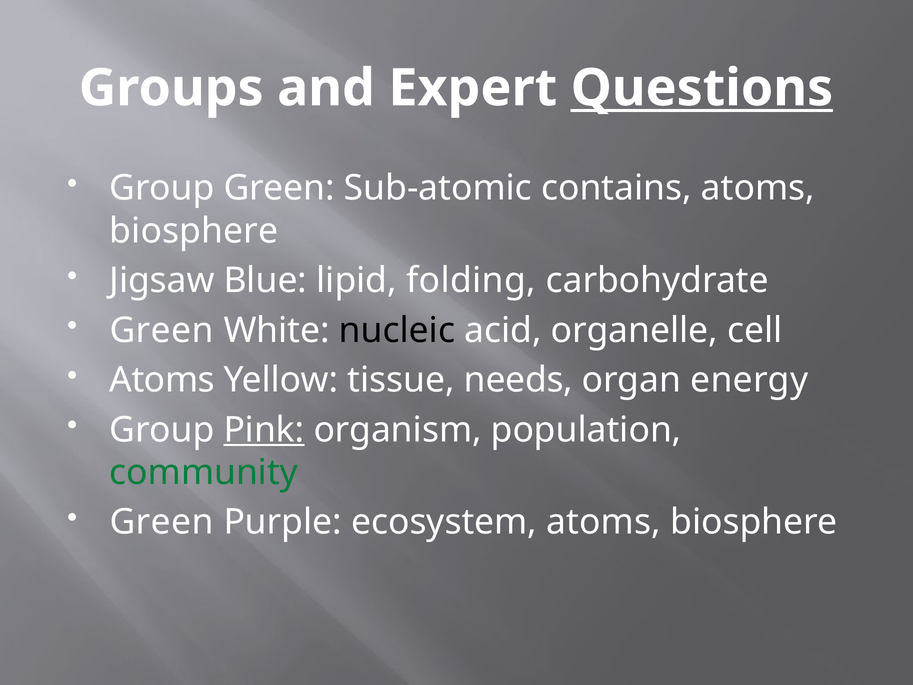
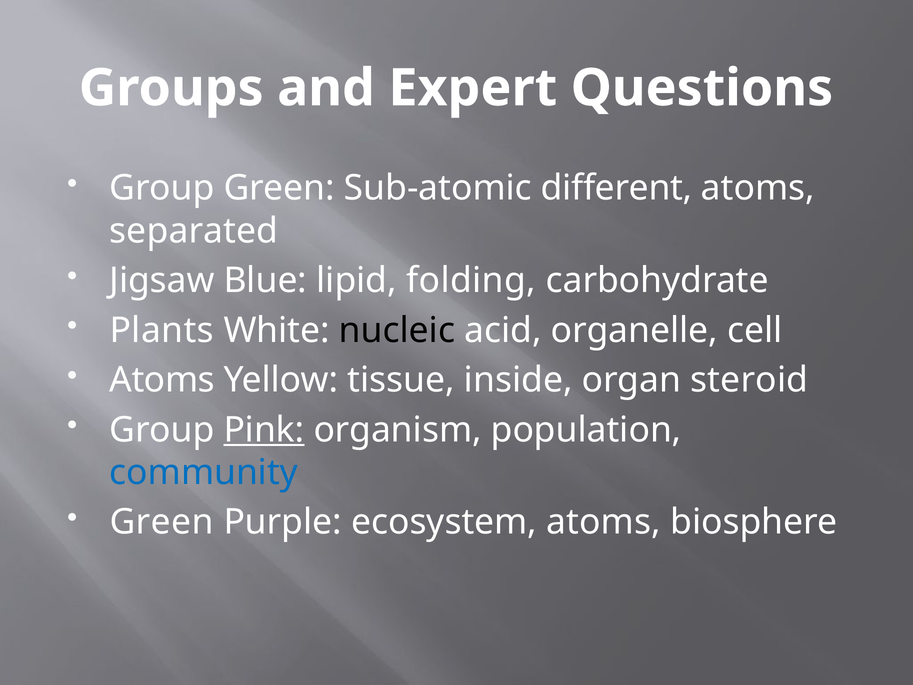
Questions underline: present -> none
contains: contains -> different
biosphere at (194, 231): biosphere -> separated
Green at (162, 330): Green -> Plants
needs: needs -> inside
energy: energy -> steroid
community colour: green -> blue
